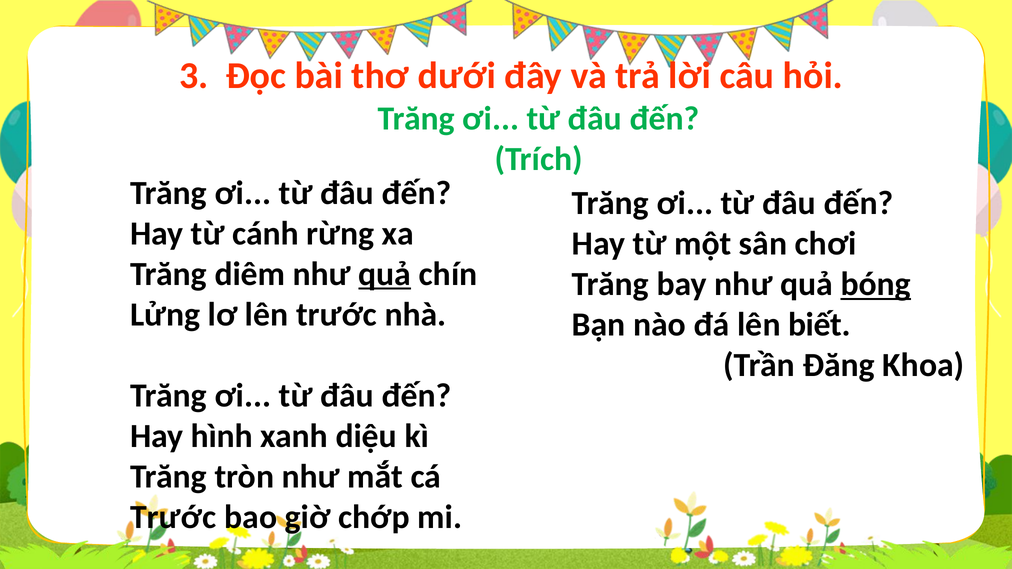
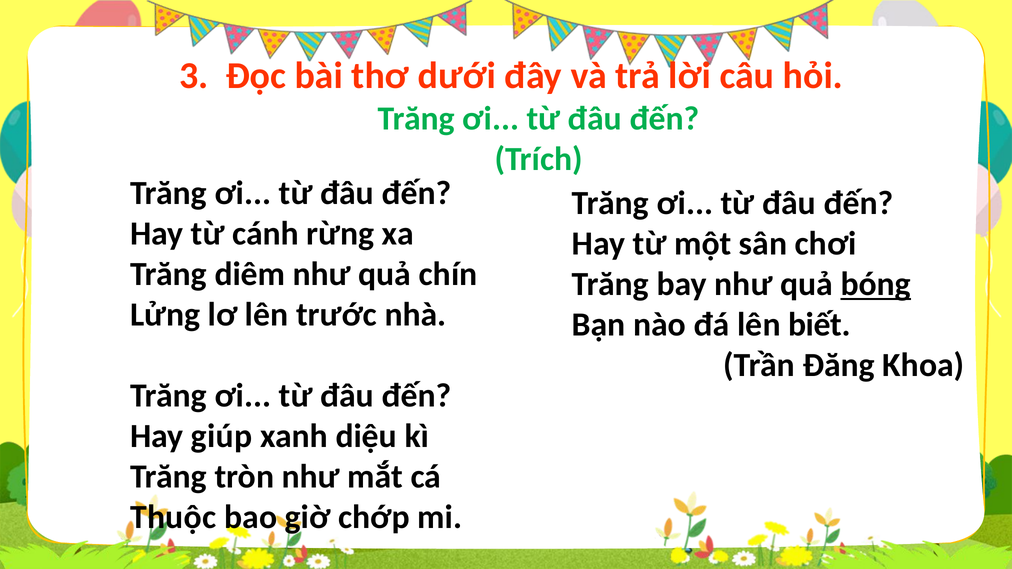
quả at (385, 274) underline: present -> none
hình: hình -> giúp
Trước at (173, 517): Trước -> Thuộc
